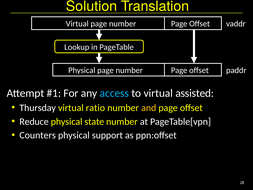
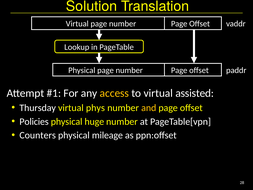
access colour: light blue -> yellow
ratio: ratio -> phys
Reduce: Reduce -> Policies
state: state -> huge
support: support -> mileage
